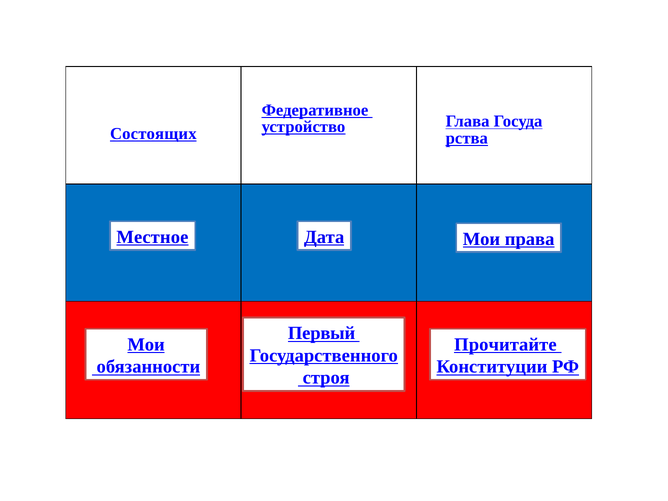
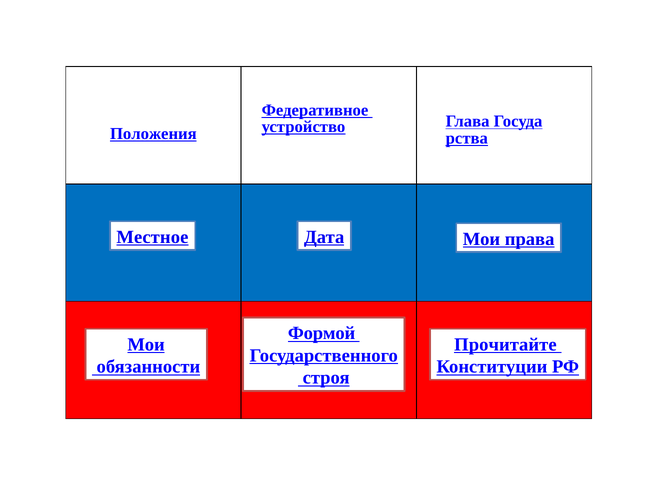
Состоящих: Состоящих -> Положения
Первый: Первый -> Формой
